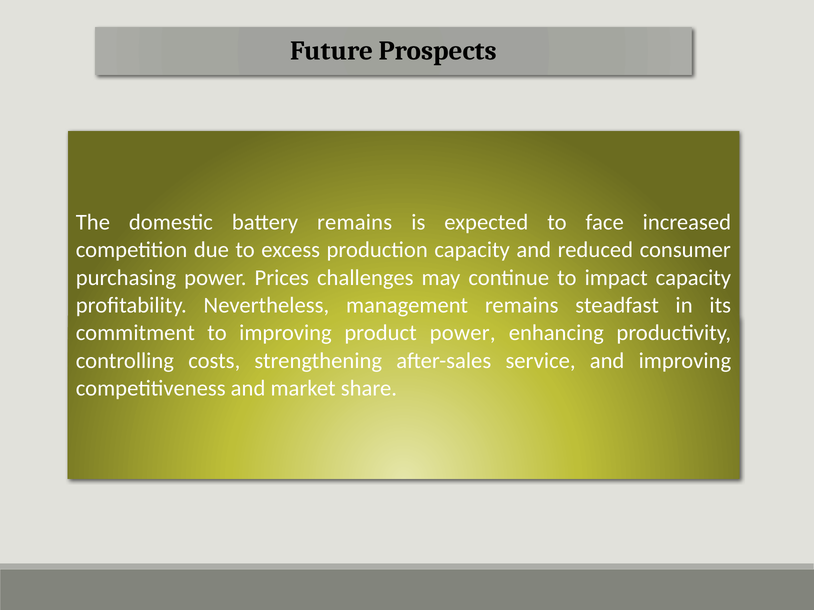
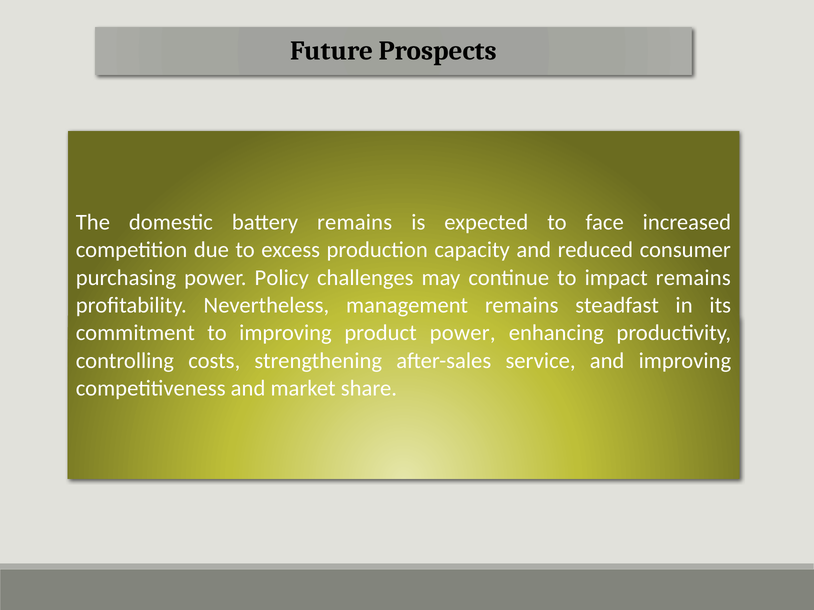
Prices: Prices -> Policy
impact capacity: capacity -> remains
